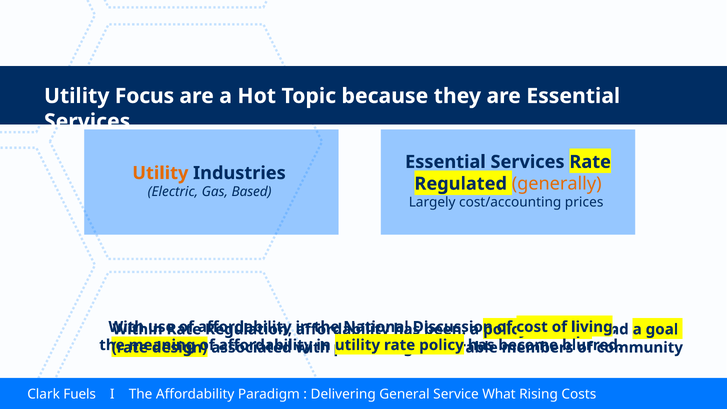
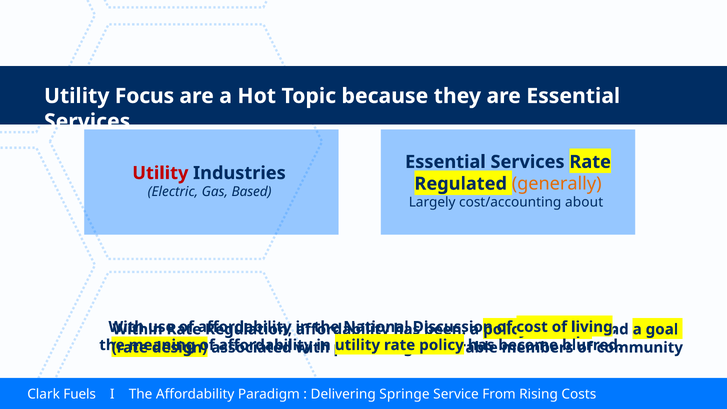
Utility at (160, 173) colour: orange -> red
prices: prices -> about
General: General -> Springe
What: What -> From
